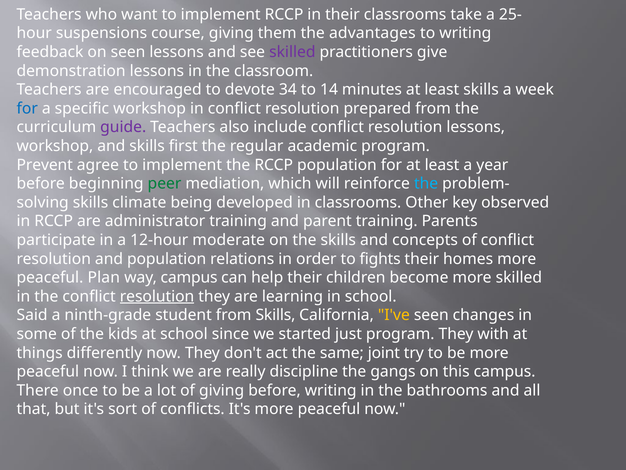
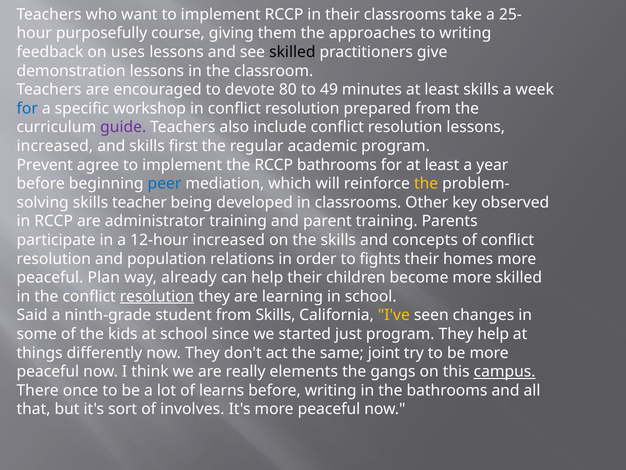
suspensions: suspensions -> purposefully
advantages: advantages -> approaches
on seen: seen -> uses
skilled at (292, 52) colour: purple -> black
34: 34 -> 80
14: 14 -> 49
workshop at (55, 146): workshop -> increased
RCCP population: population -> bathrooms
peer colour: green -> blue
the at (426, 183) colour: light blue -> yellow
climate: climate -> teacher
12-hour moderate: moderate -> increased
way campus: campus -> already
They with: with -> help
discipline: discipline -> elements
campus at (505, 371) underline: none -> present
of giving: giving -> learns
conflicts: conflicts -> involves
